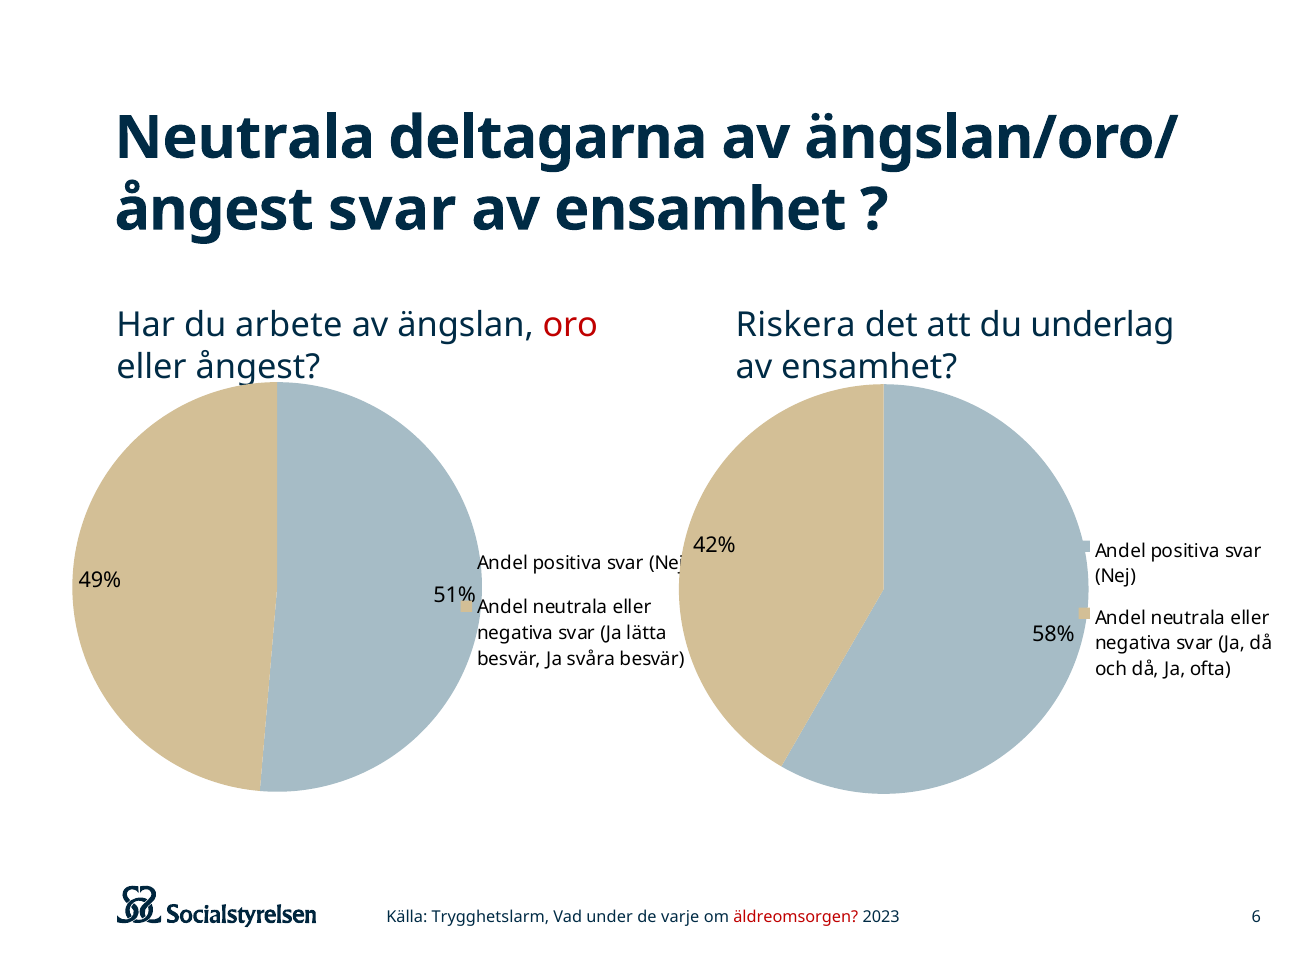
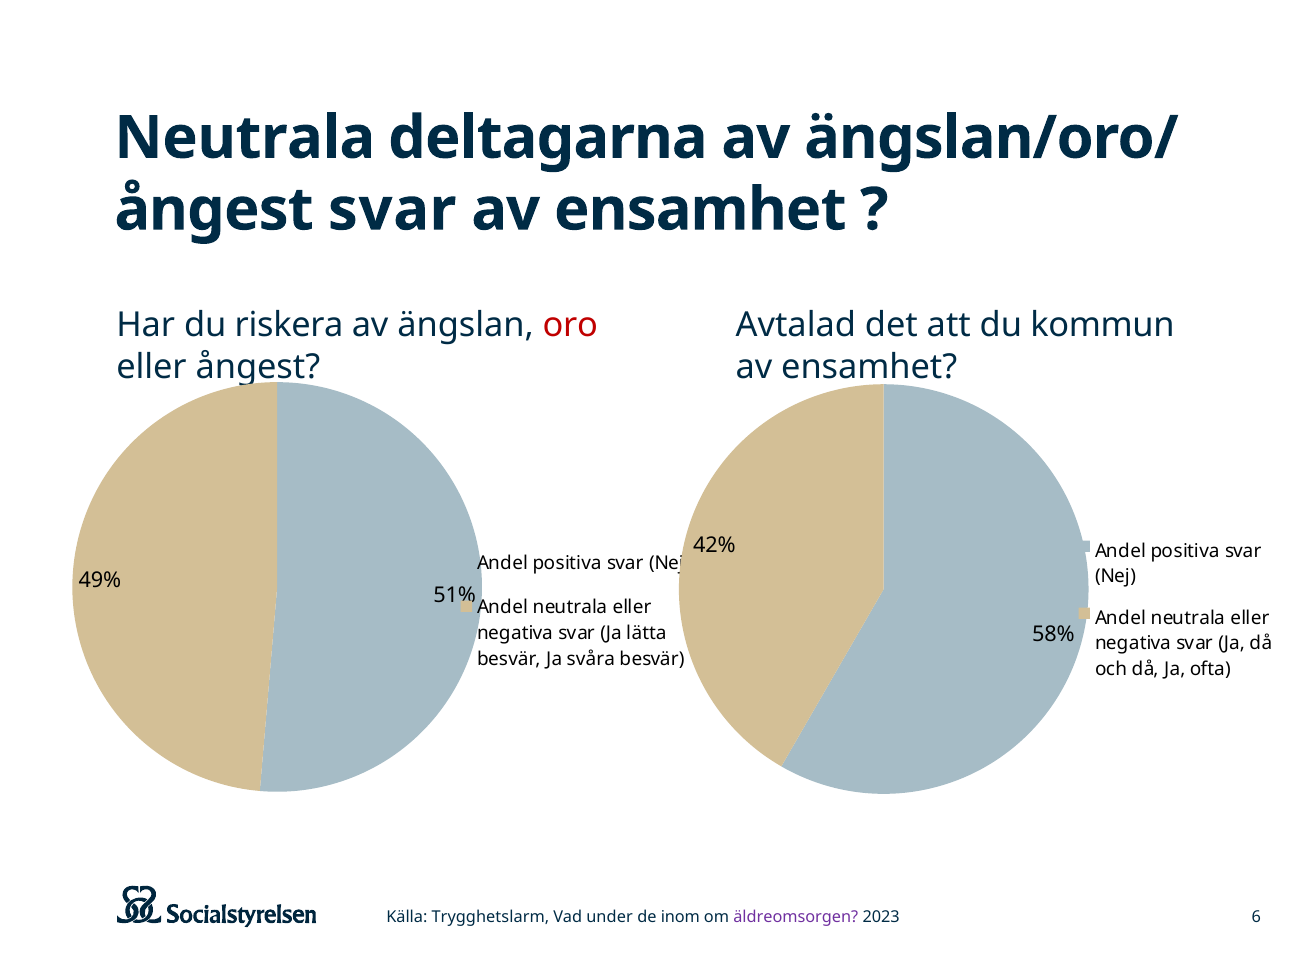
arbete: arbete -> riskera
Riskera: Riskera -> Avtalad
underlag: underlag -> kommun
varje: varje -> inom
äldreomsorgen colour: red -> purple
